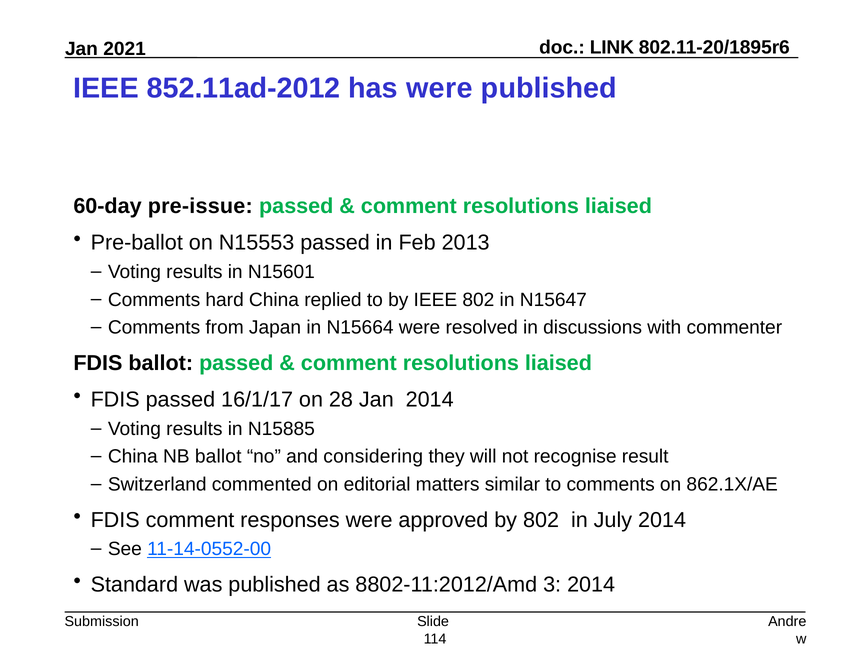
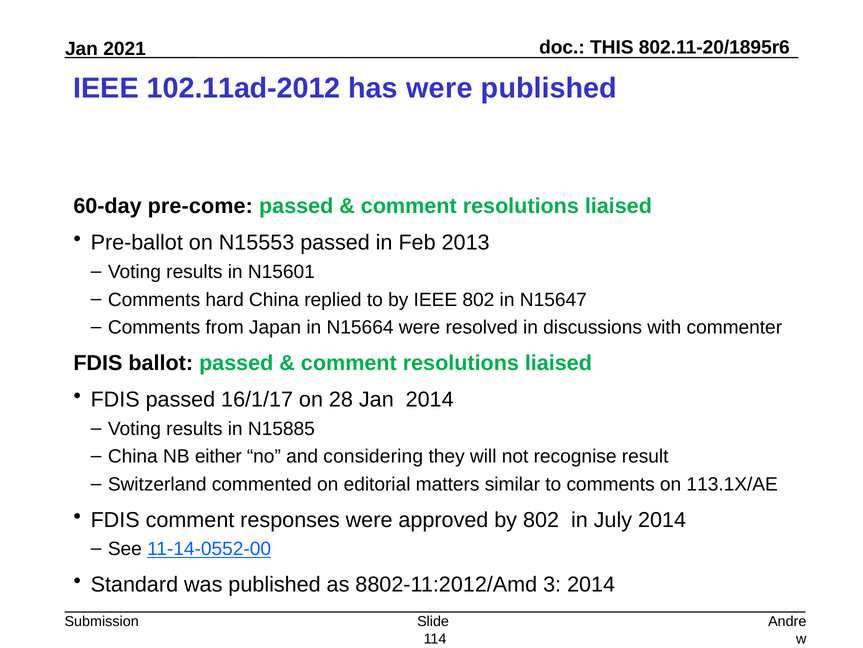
LINK: LINK -> THIS
852.11ad-2012: 852.11ad-2012 -> 102.11ad-2012
pre-issue: pre-issue -> pre-come
NB ballot: ballot -> either
862.1X/AE: 862.1X/AE -> 113.1X/AE
